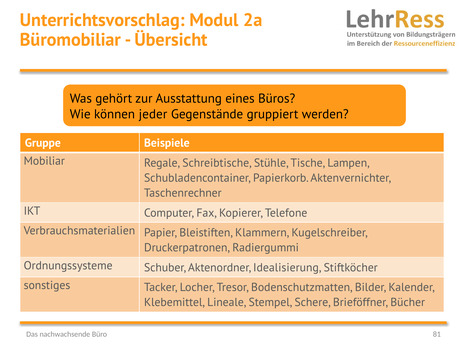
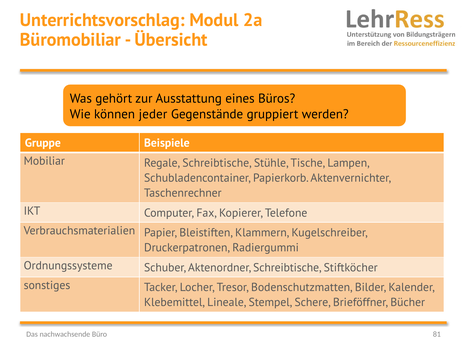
Aktenordner Idealisierung: Idealisierung -> Schreibtische
